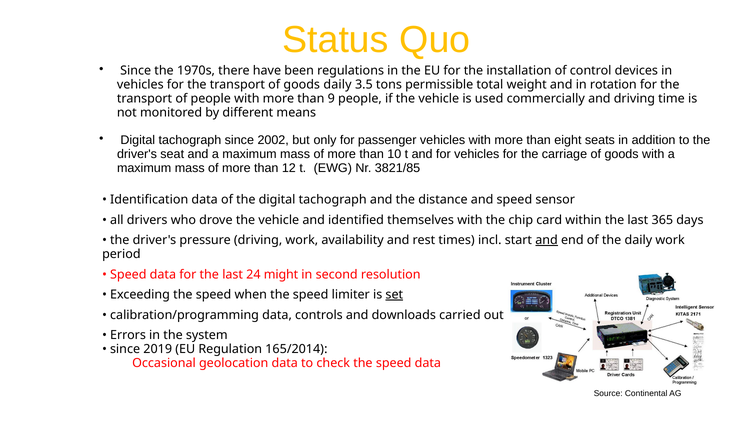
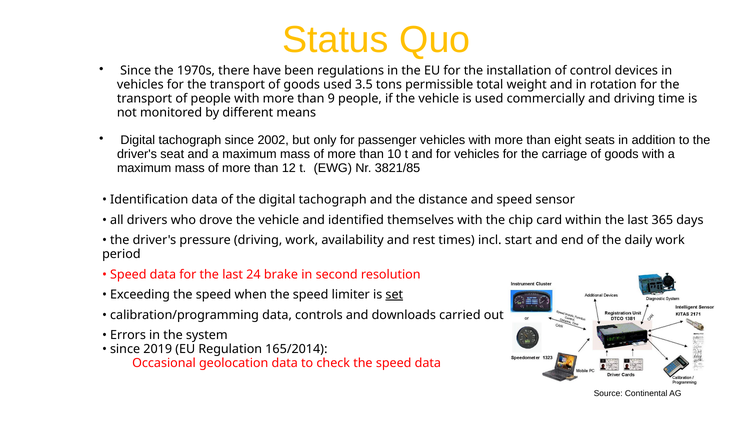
goods daily: daily -> used
and at (547, 240) underline: present -> none
might: might -> brake
